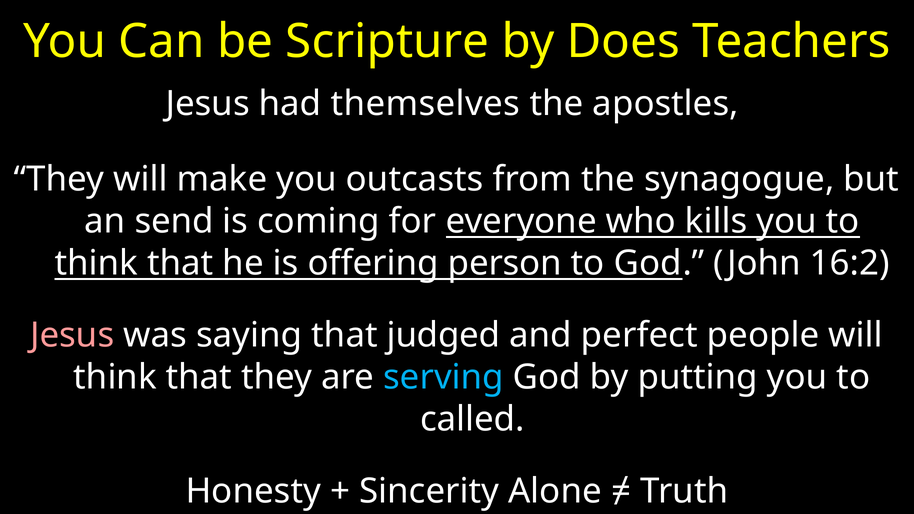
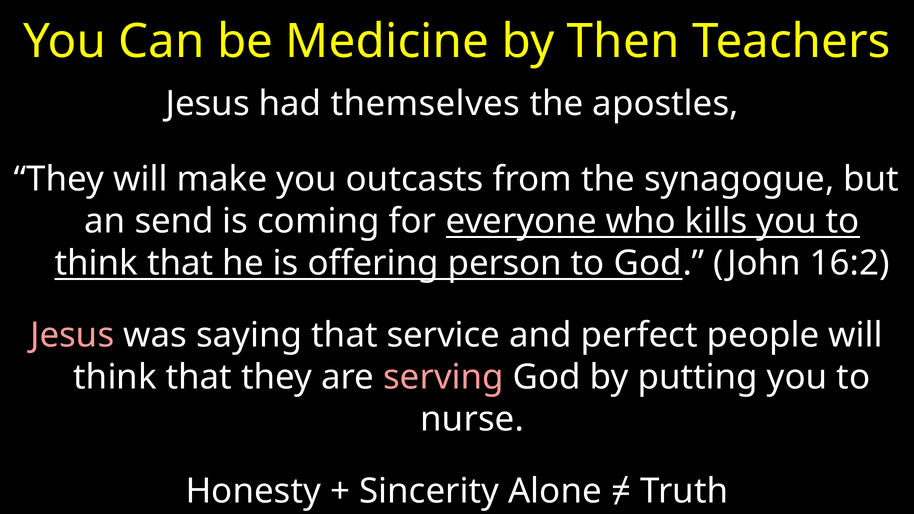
Scripture: Scripture -> Medicine
Does: Does -> Then
judged: judged -> service
serving colour: light blue -> pink
called: called -> nurse
